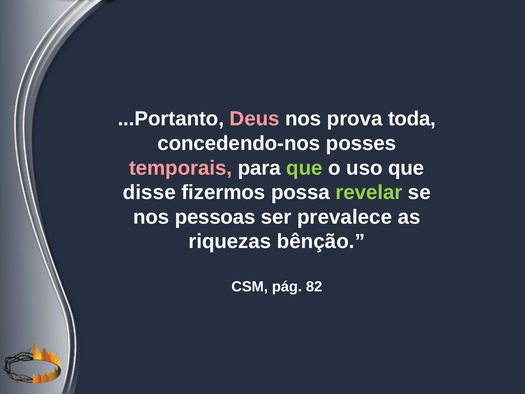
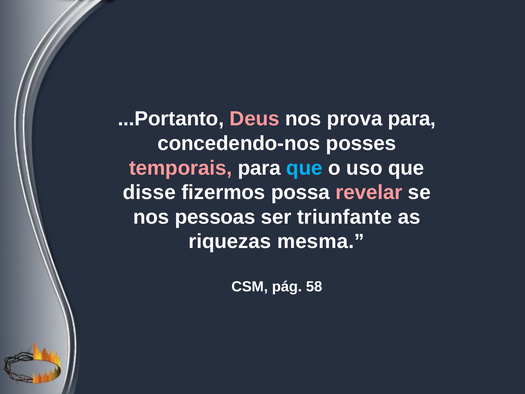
prova toda: toda -> para
que at (304, 168) colour: light green -> light blue
revelar colour: light green -> pink
prevalece: prevalece -> triunfante
bênção: bênção -> mesma
82: 82 -> 58
